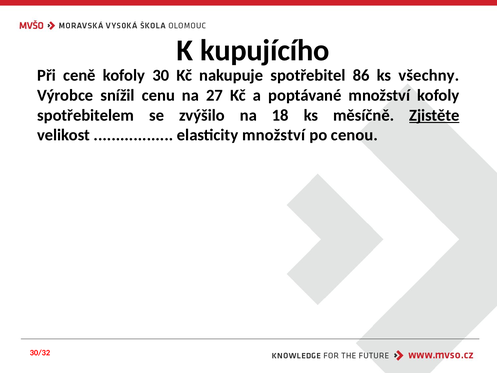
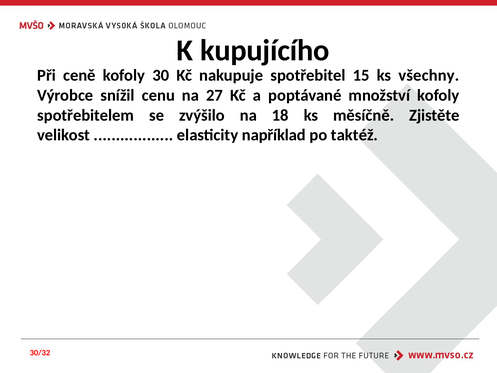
86: 86 -> 15
Zjistěte underline: present -> none
elasticity množství: množství -> například
cenou: cenou -> taktéž
